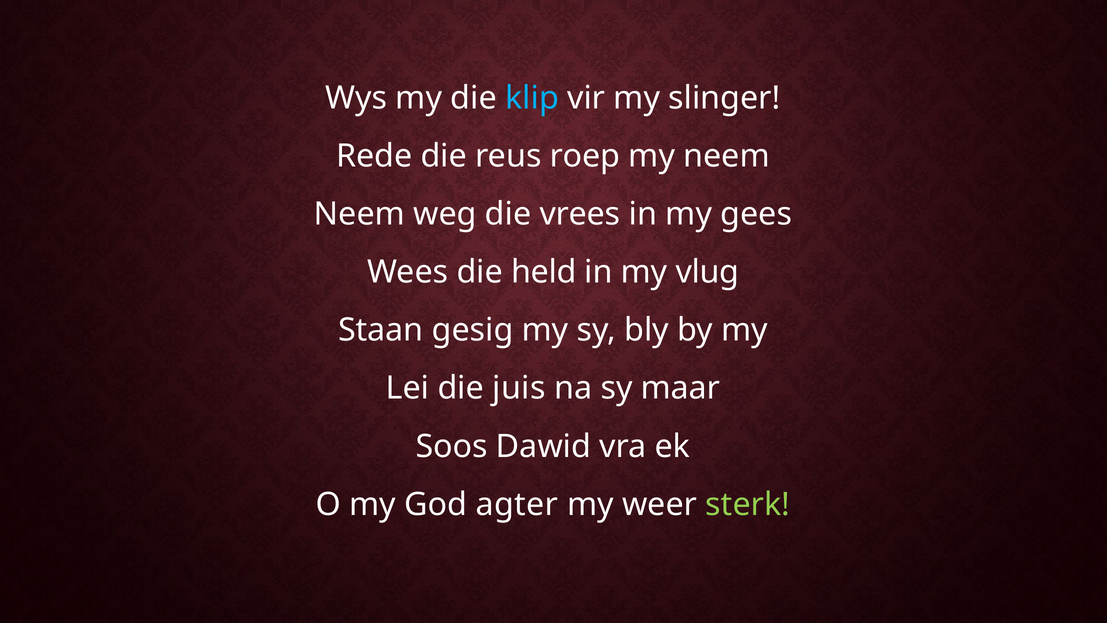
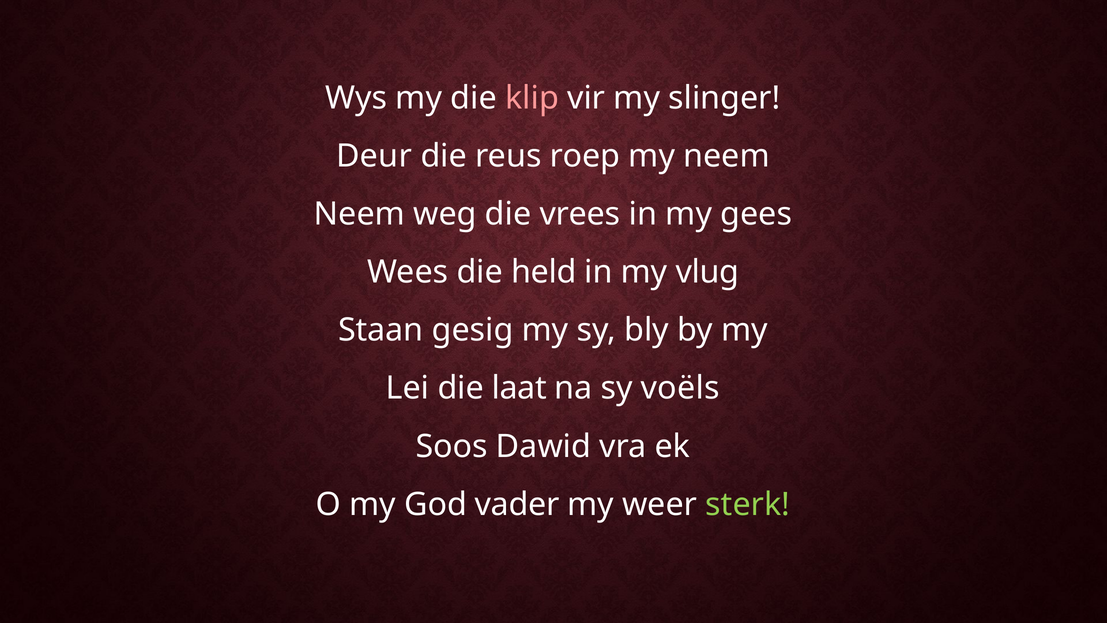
klip colour: light blue -> pink
Rede: Rede -> Deur
juis: juis -> laat
maar: maar -> voëls
agter: agter -> vader
